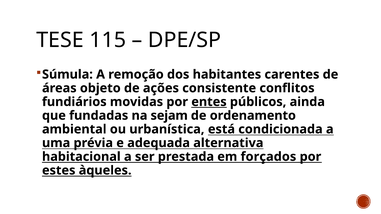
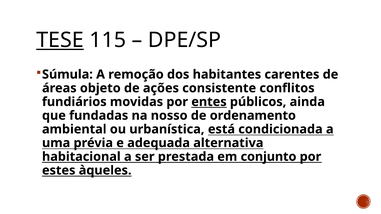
TESE underline: none -> present
sejam: sejam -> nosso
forçados: forçados -> conjunto
